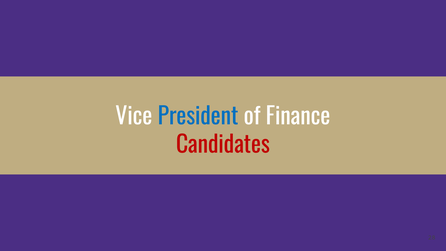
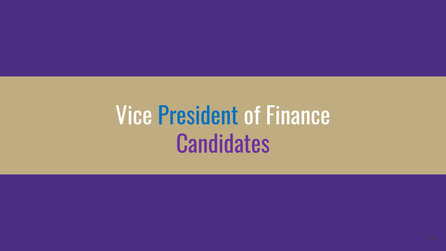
Candidates colour: red -> purple
